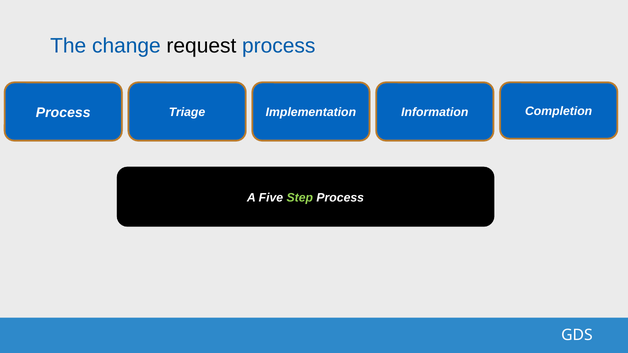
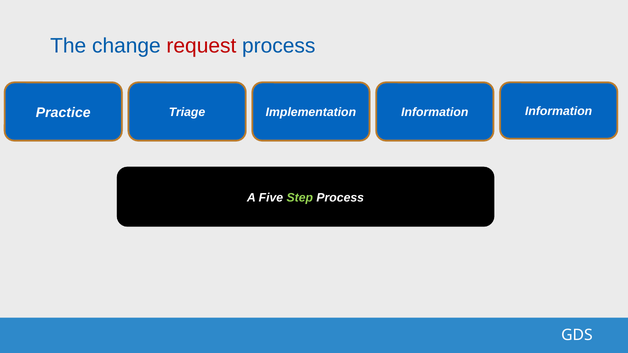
request colour: black -> red
Completion at (559, 111): Completion -> Information
Process at (63, 113): Process -> Practice
